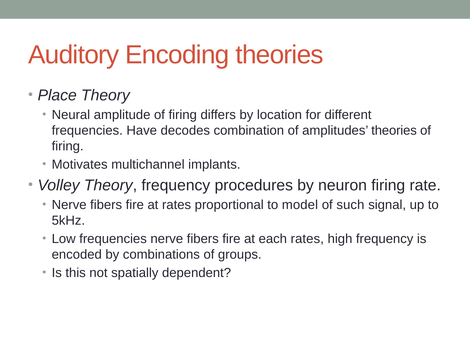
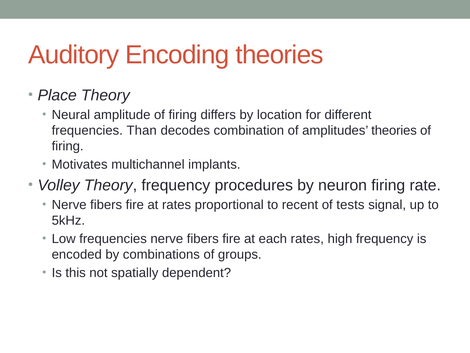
Have: Have -> Than
model: model -> recent
such: such -> tests
